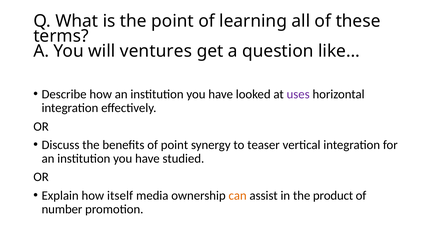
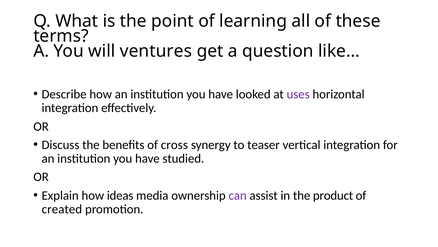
of point: point -> cross
itself: itself -> ideas
can colour: orange -> purple
number: number -> created
